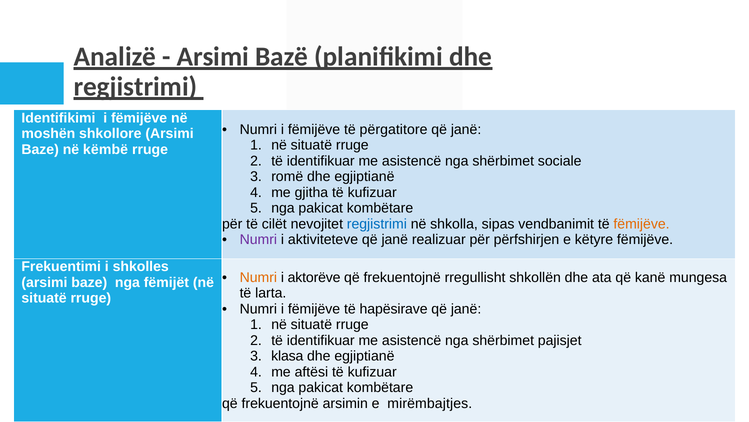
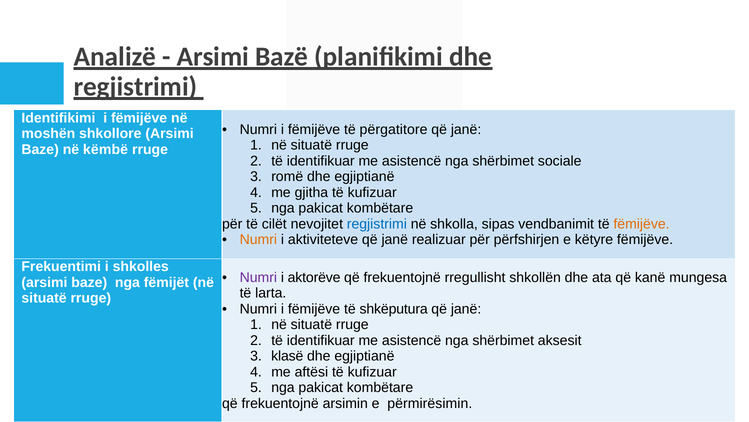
Numri at (258, 239) colour: purple -> orange
Numri at (258, 277) colour: orange -> purple
hapësirave: hapësirave -> shkëputura
pajisjet: pajisjet -> aksesit
klasa: klasa -> klasë
mirëmbajtjes: mirëmbajtjes -> përmirësimin
